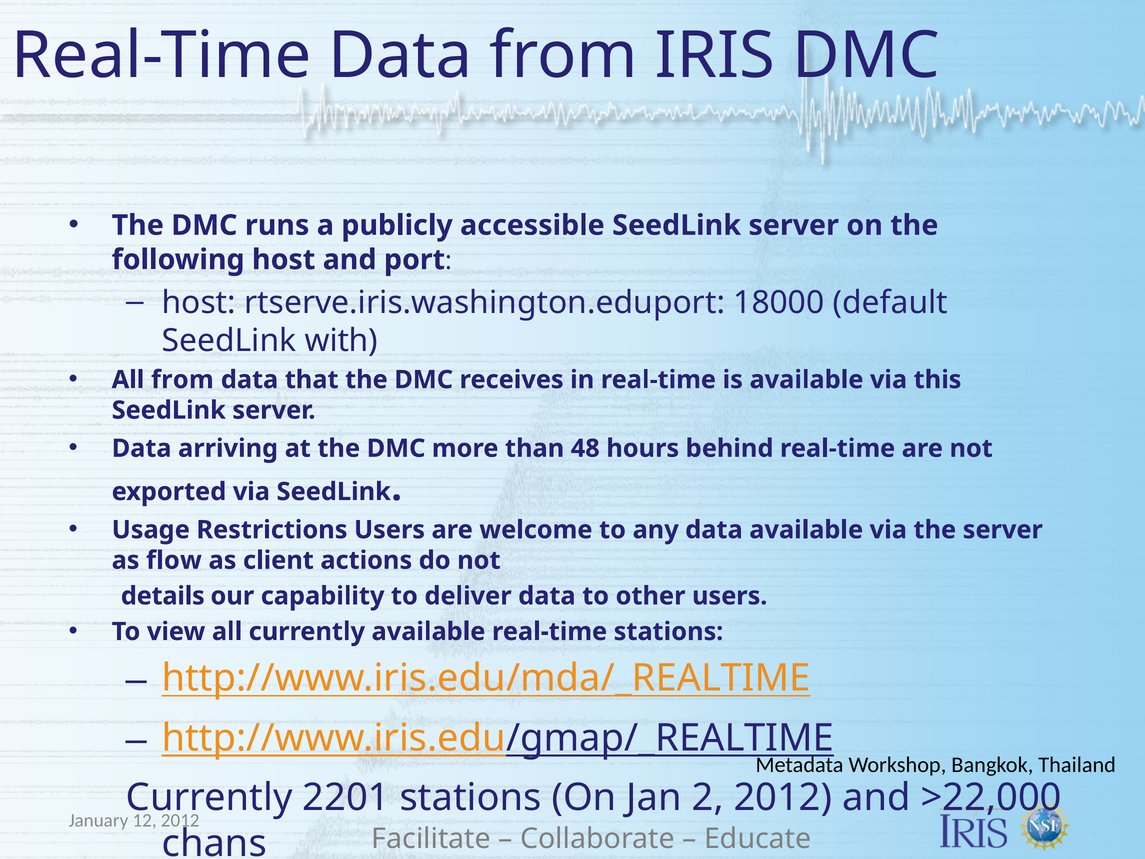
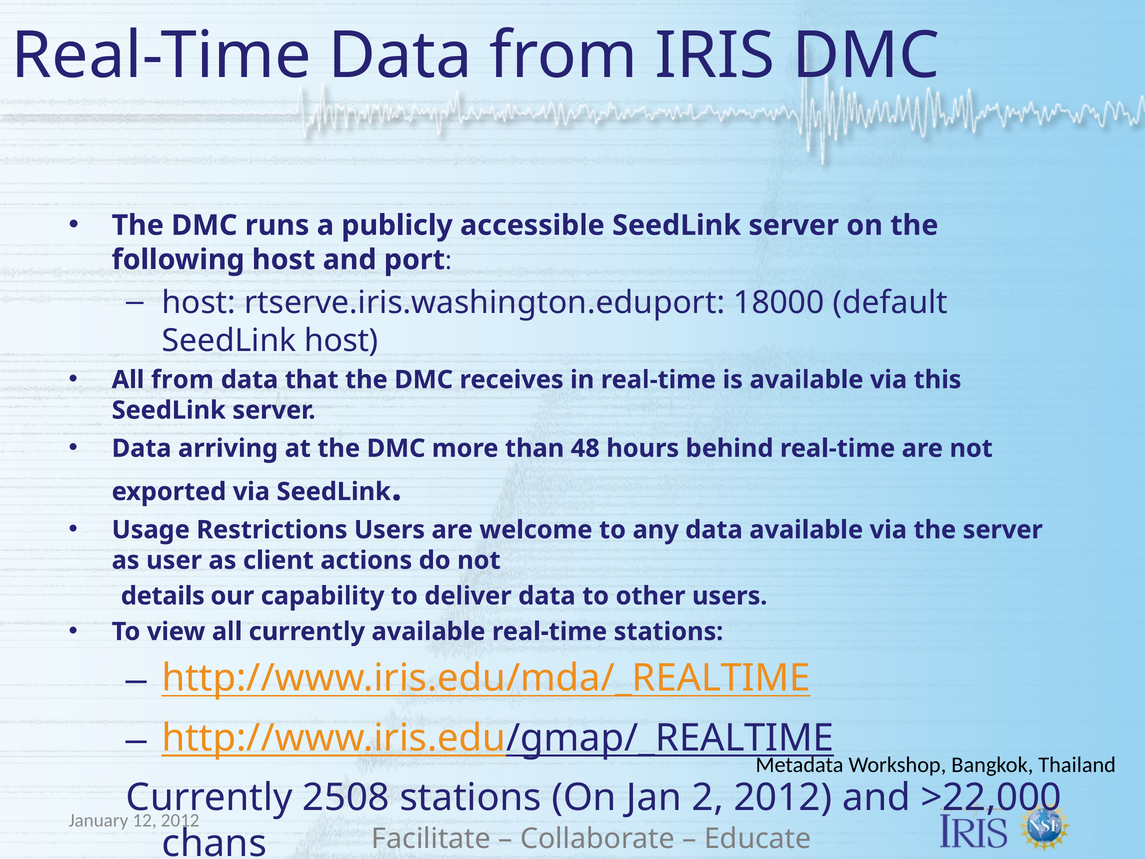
SeedLink with: with -> host
flow: flow -> user
2201: 2201 -> 2508
